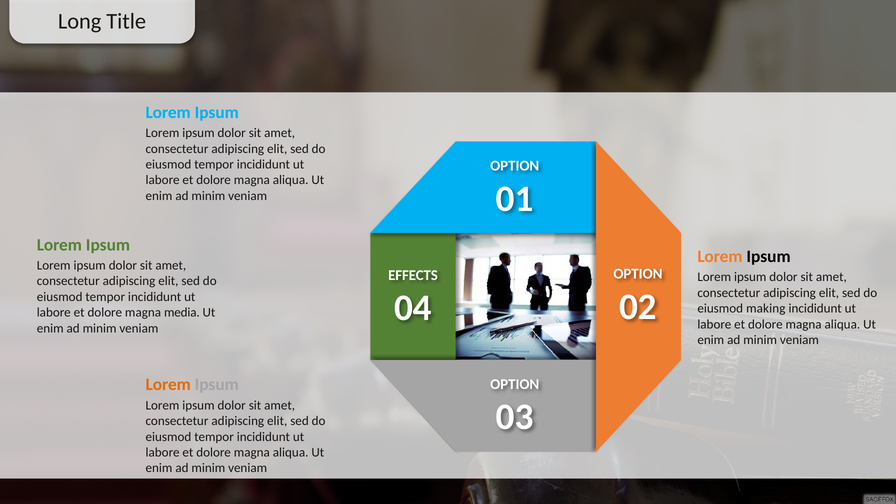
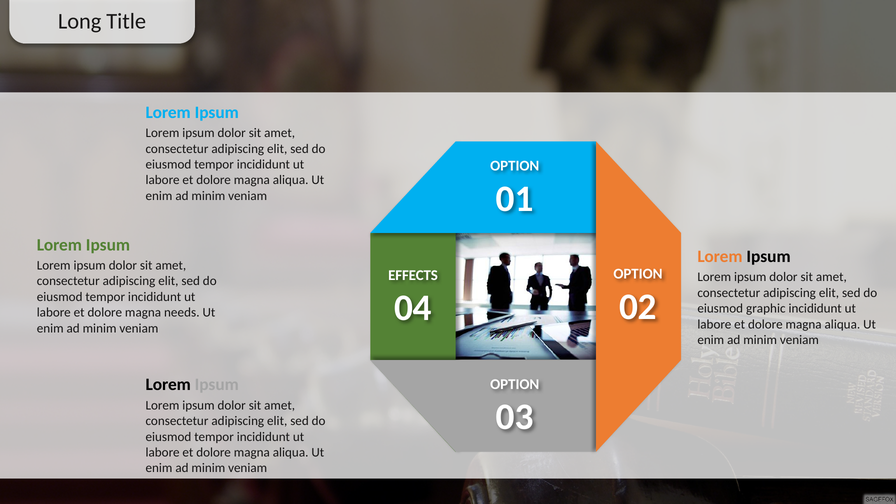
making: making -> graphic
media: media -> needs
Lorem at (168, 385) colour: orange -> black
